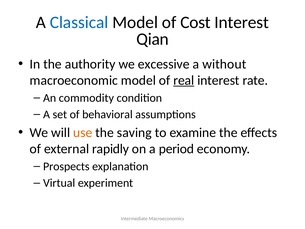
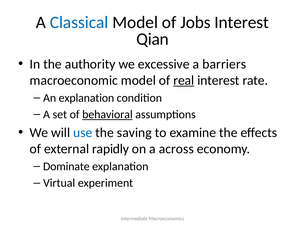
Cost: Cost -> Jobs
without: without -> barriers
An commodity: commodity -> explanation
behavioral underline: none -> present
use colour: orange -> blue
period: period -> across
Prospects: Prospects -> Dominate
